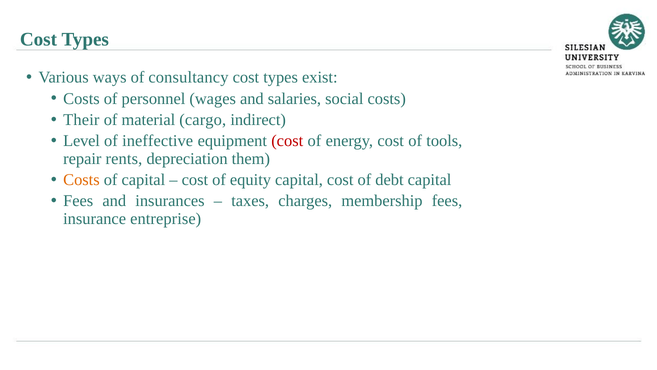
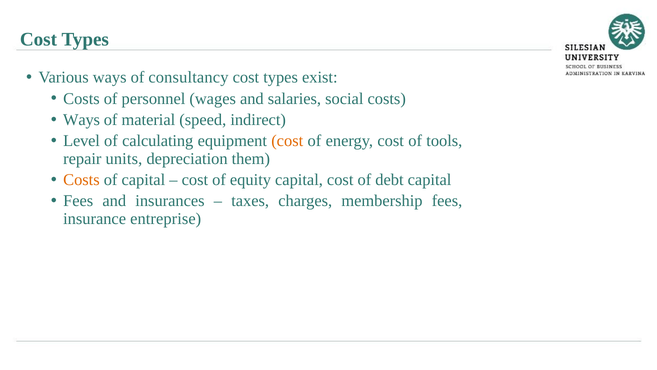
Their at (81, 120): Their -> Ways
cargo: cargo -> speed
ineffective: ineffective -> calculating
cost at (287, 141) colour: red -> orange
rents: rents -> units
